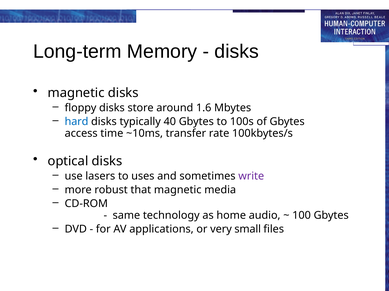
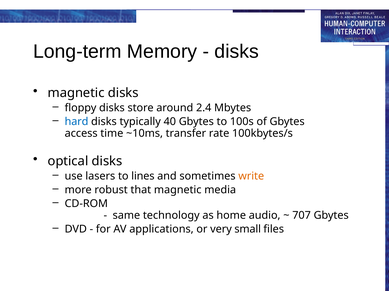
1.6: 1.6 -> 2.4
uses: uses -> lines
write colour: purple -> orange
100: 100 -> 707
